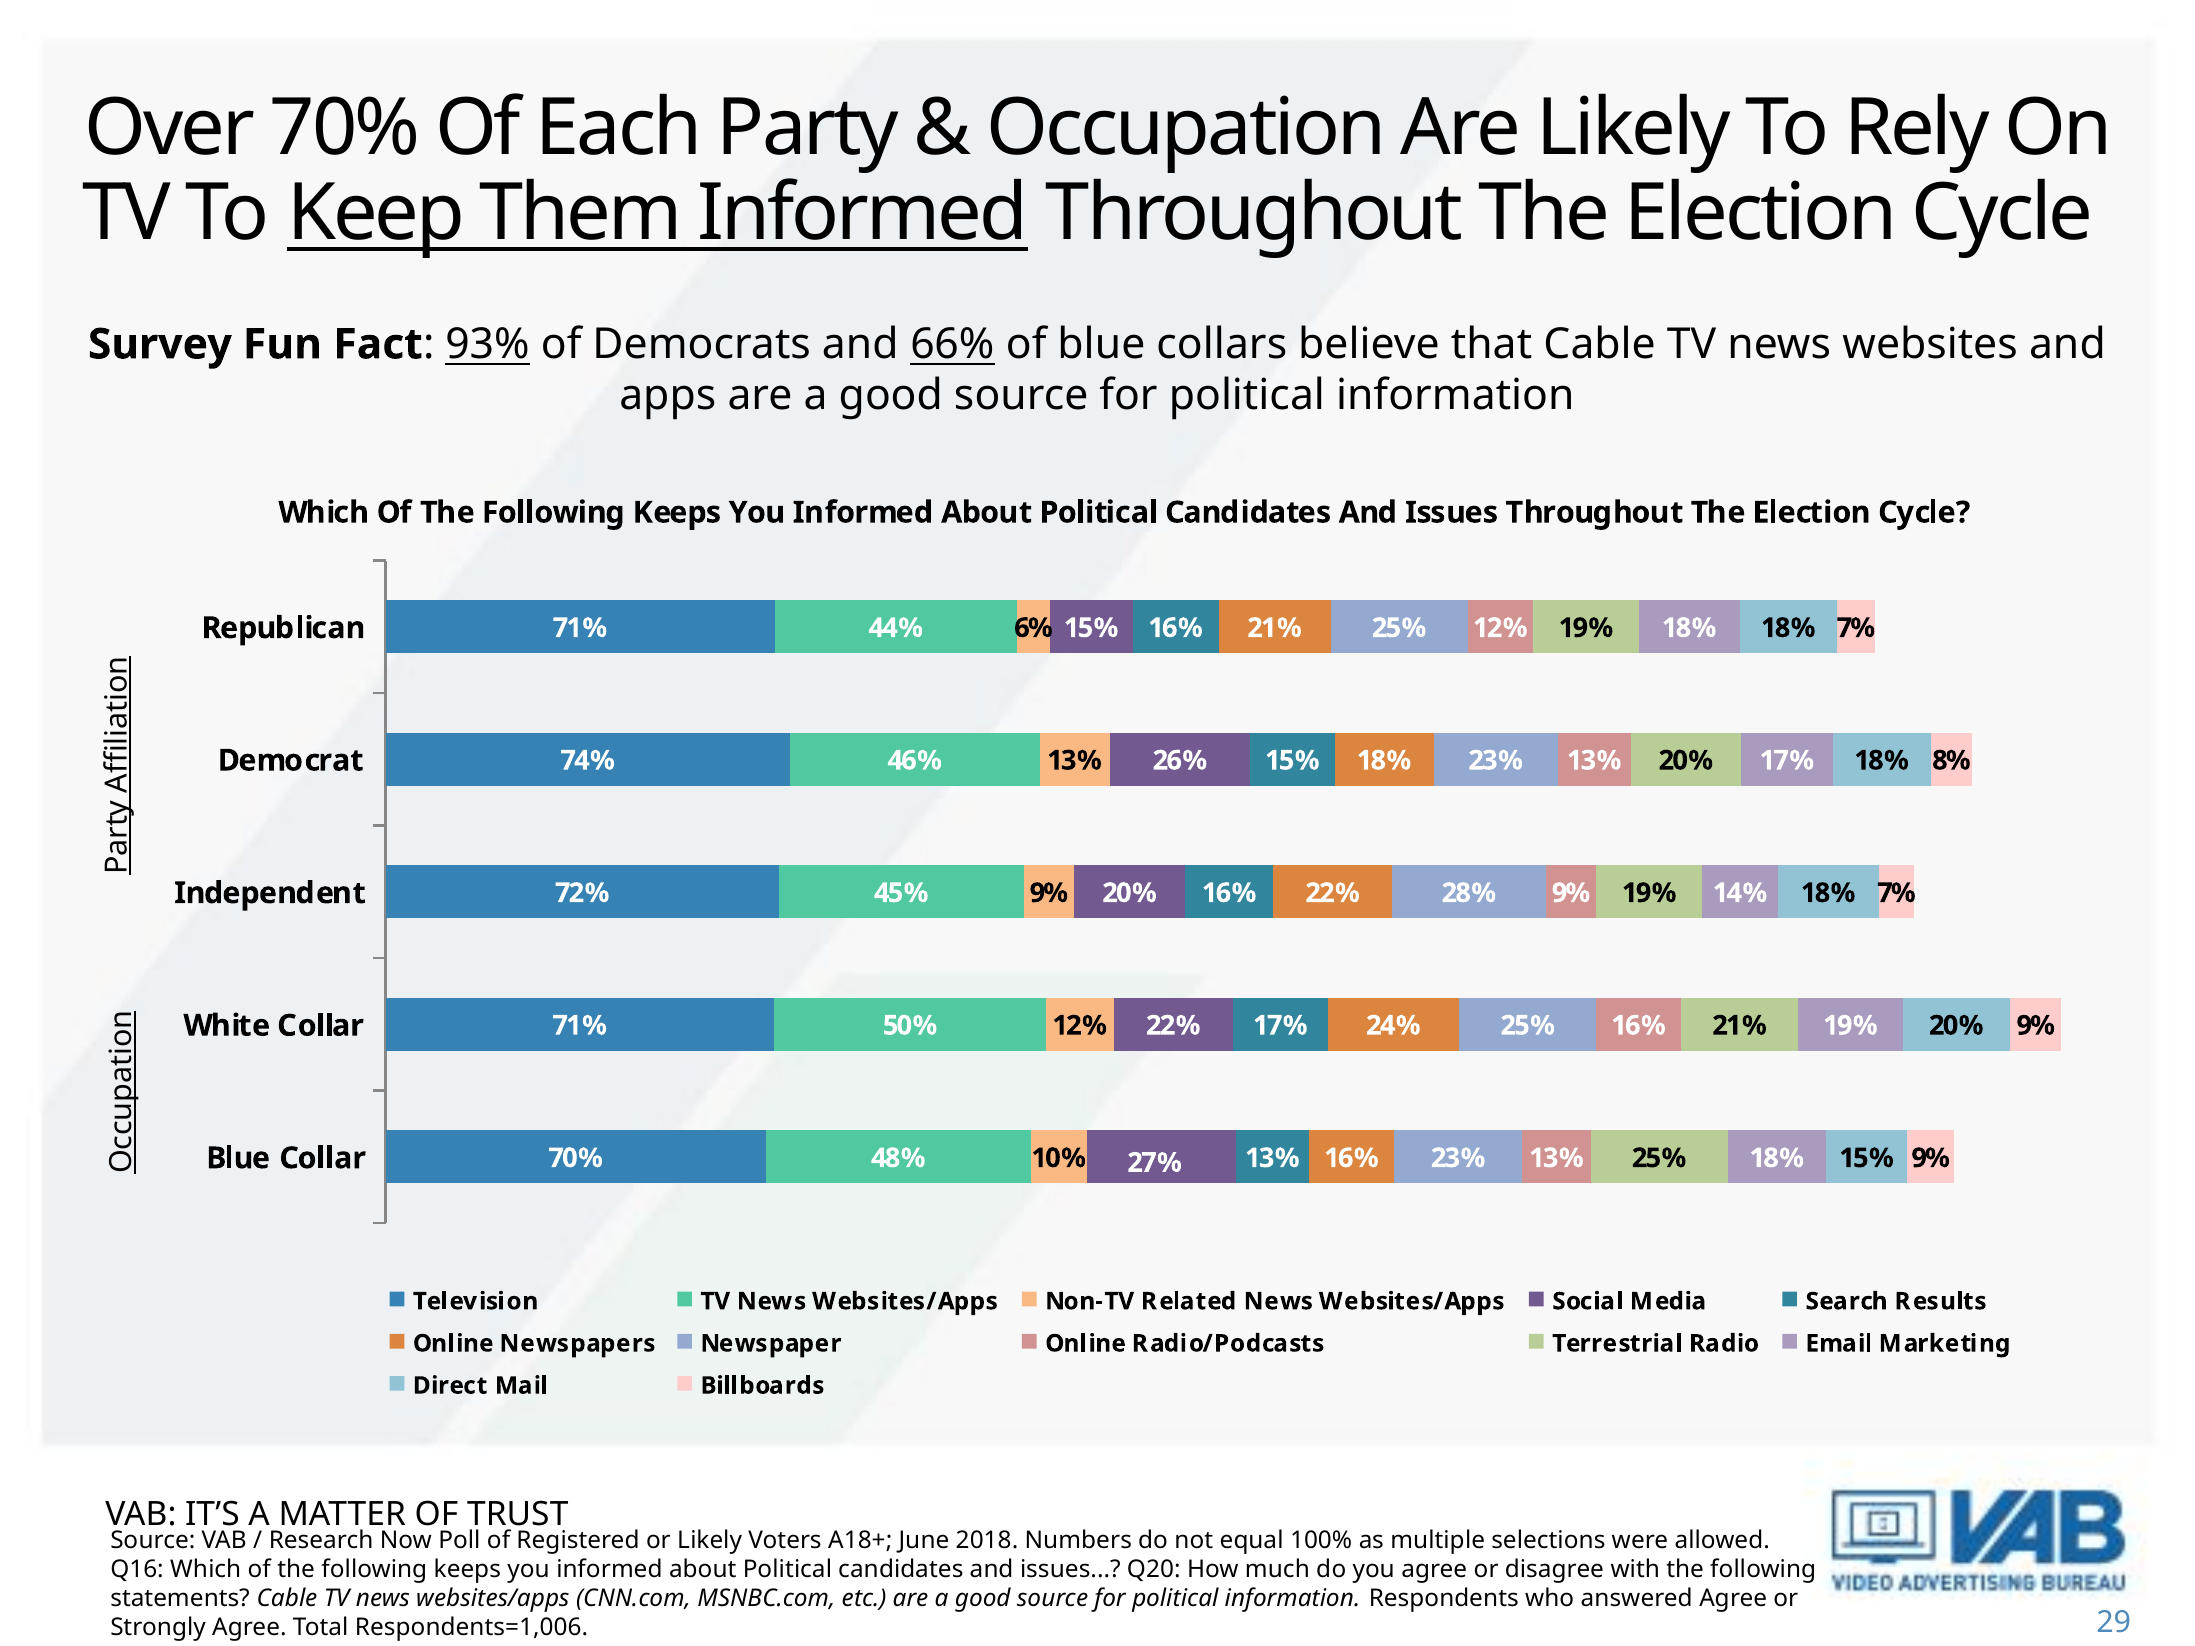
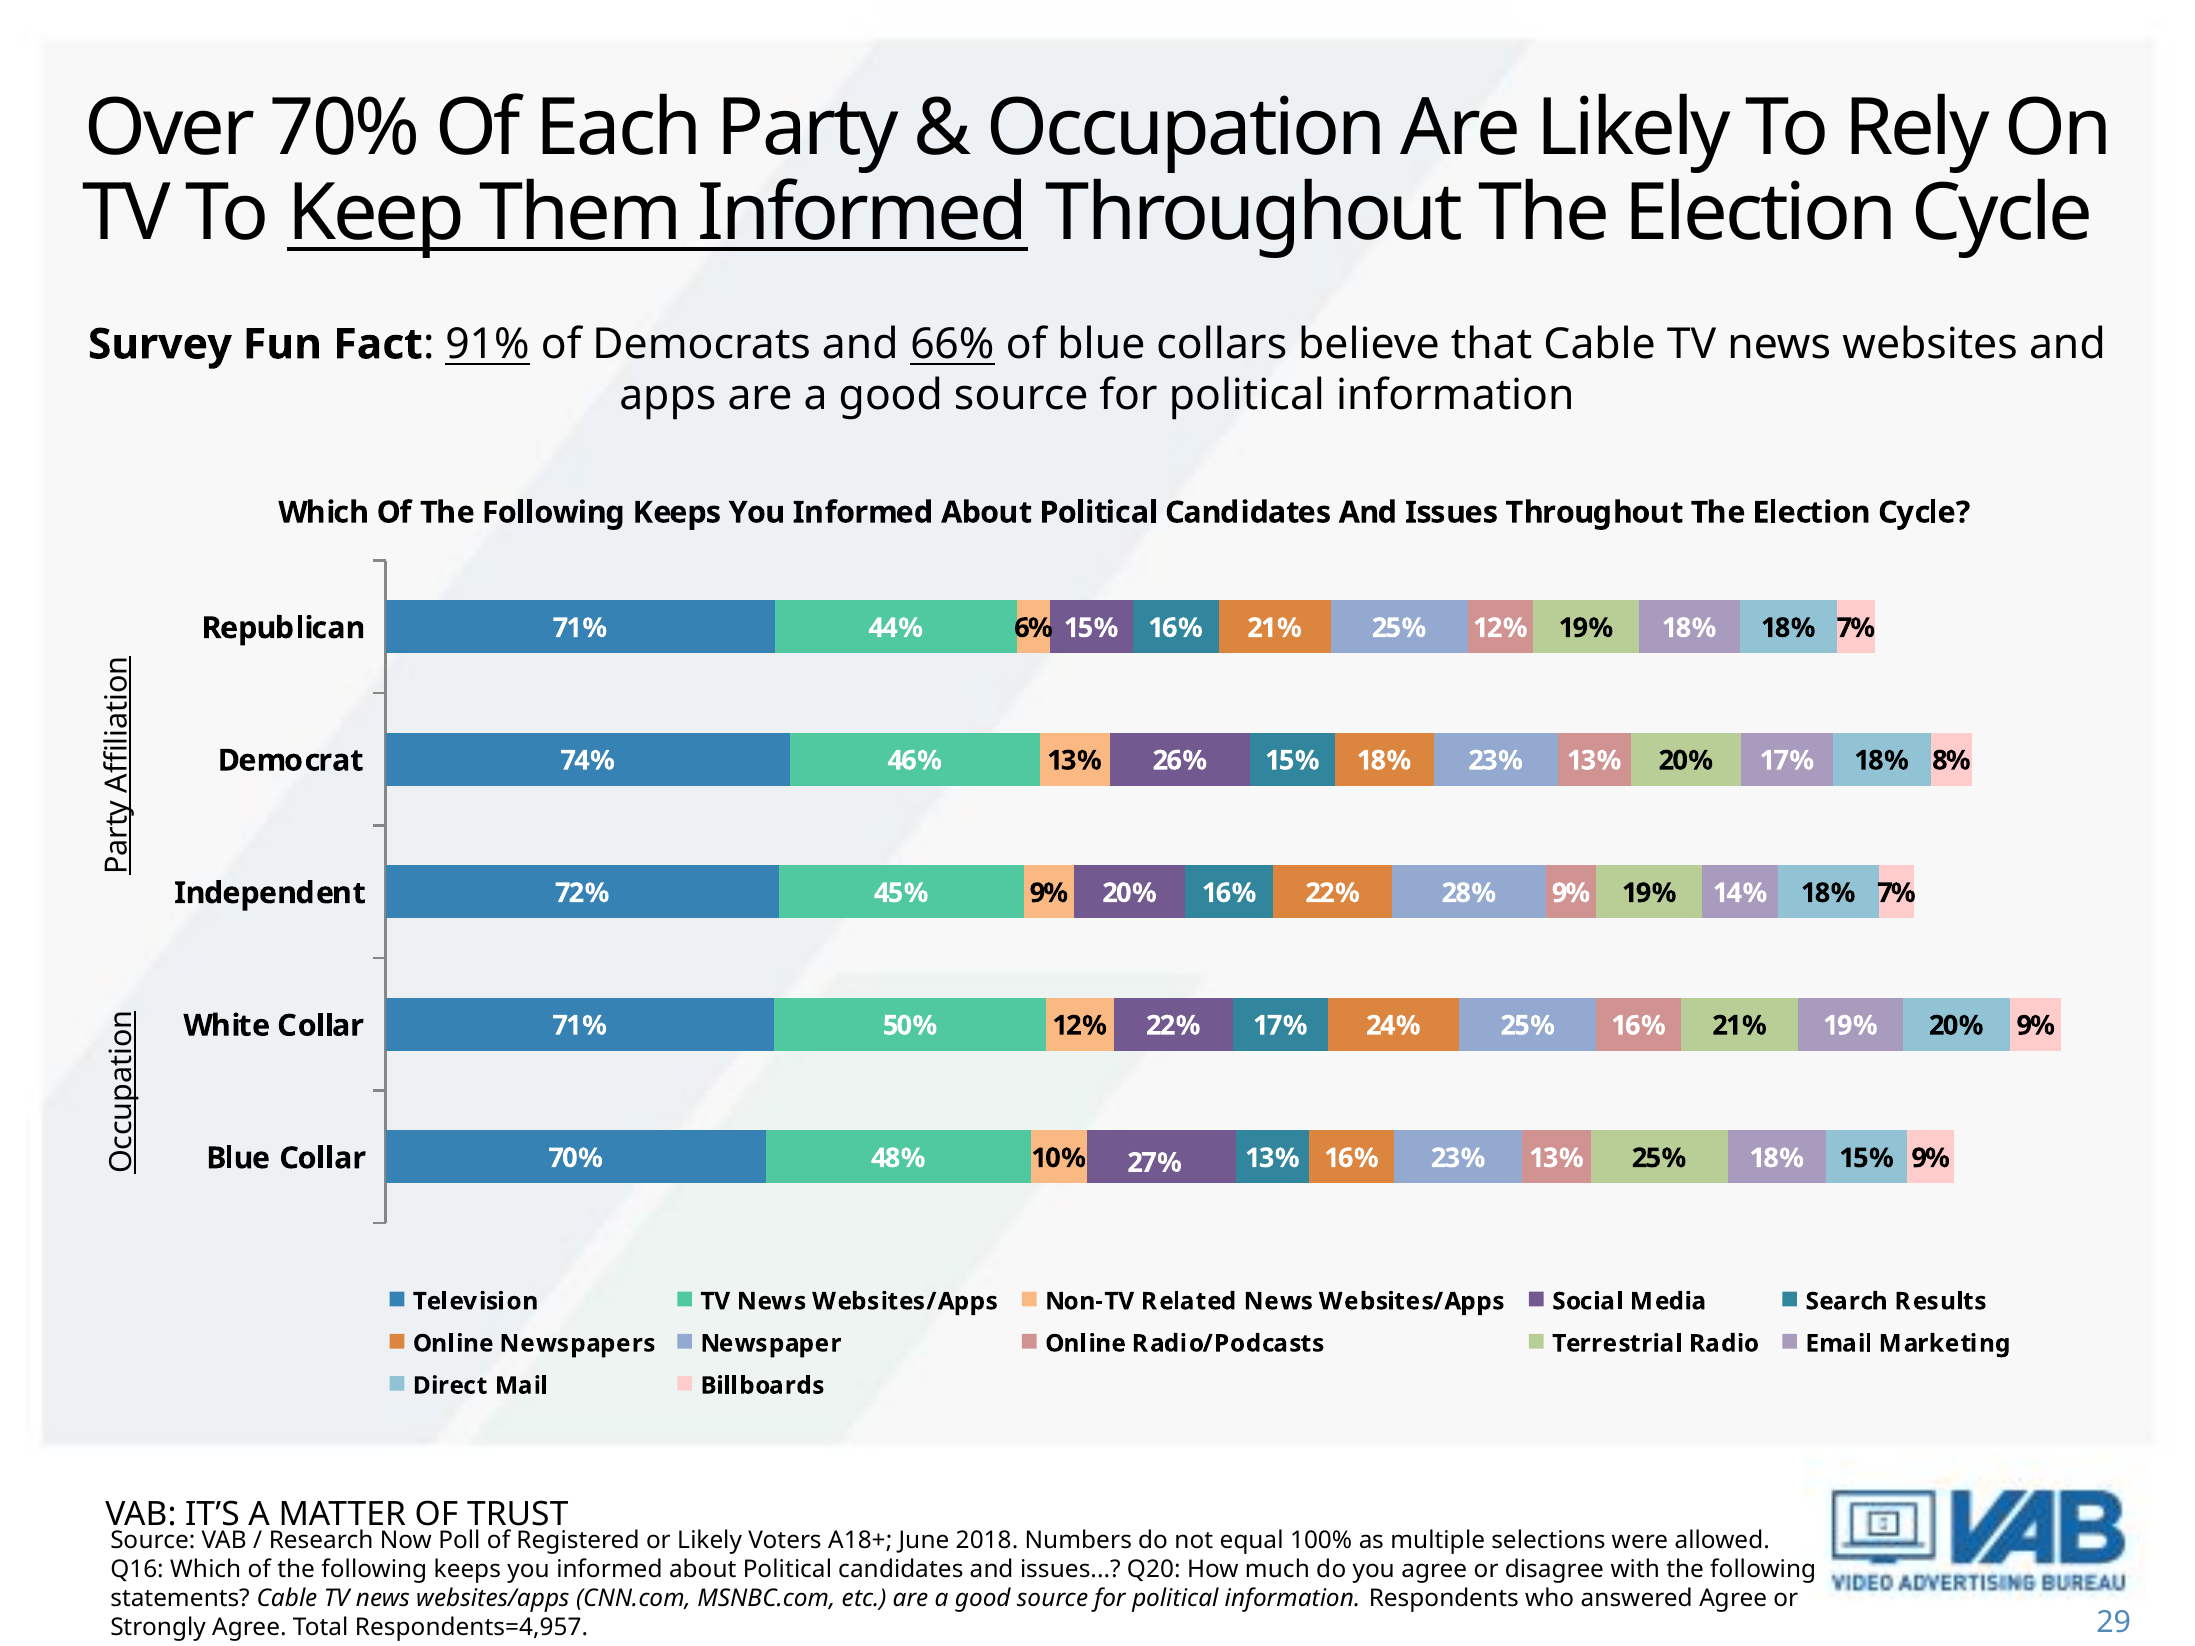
93%: 93% -> 91%
Respondents=1,006: Respondents=1,006 -> Respondents=4,957
